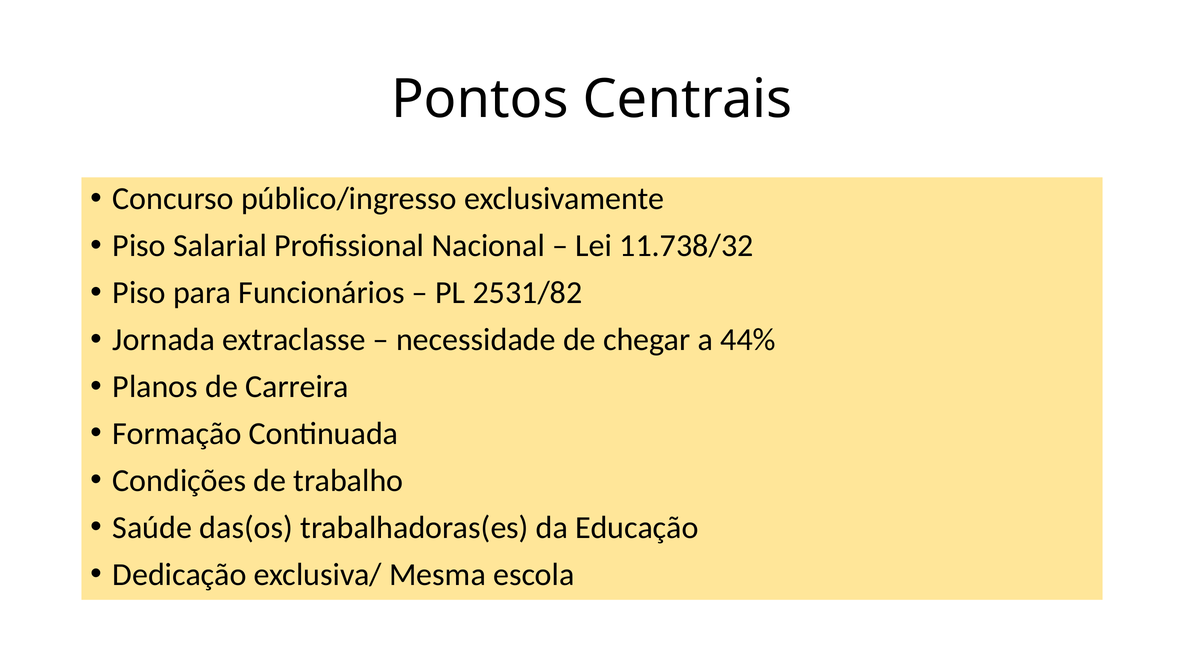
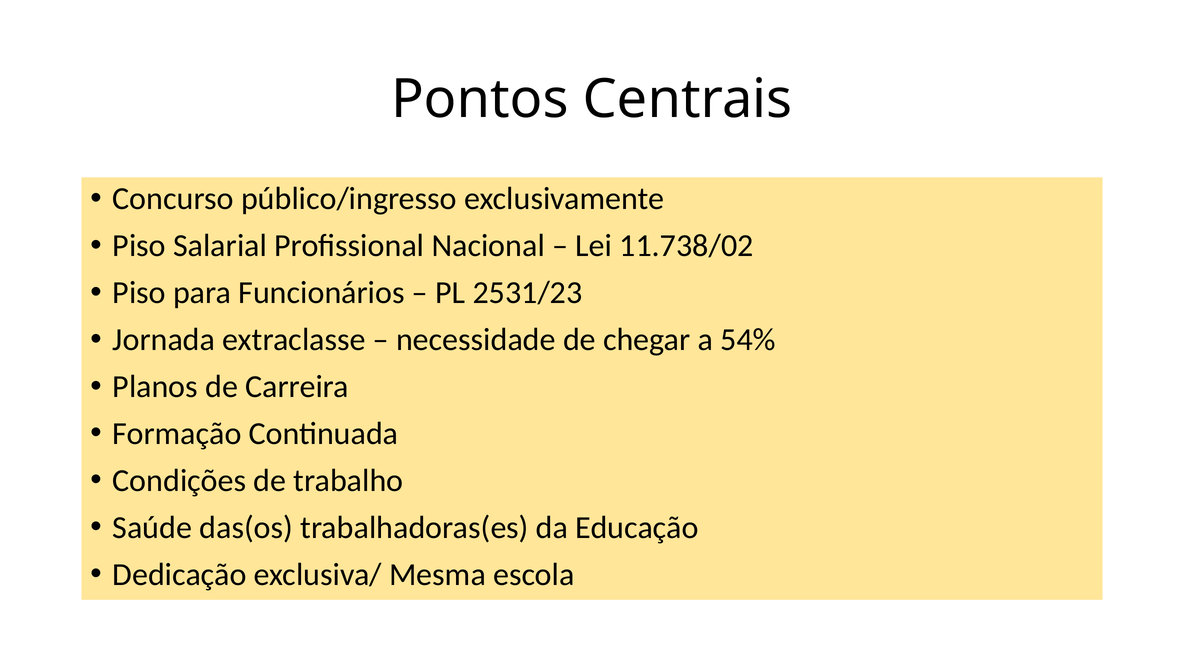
11.738/32: 11.738/32 -> 11.738/02
2531/82: 2531/82 -> 2531/23
44%: 44% -> 54%
